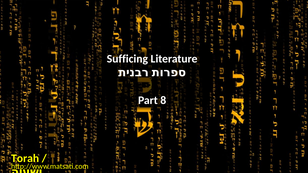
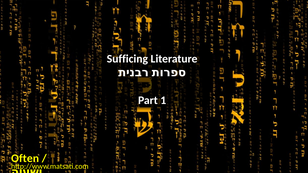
8: 8 -> 1
Torah: Torah -> Often
